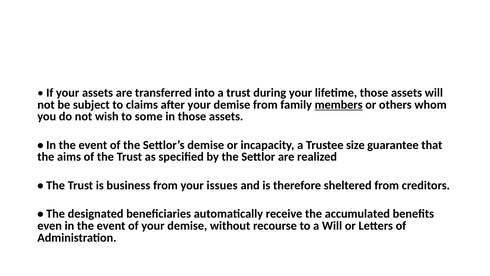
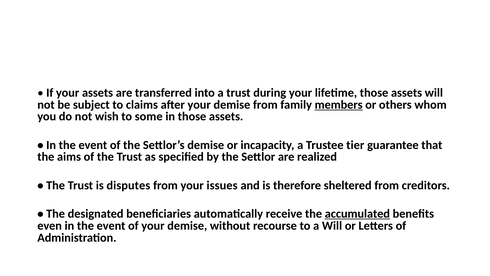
size: size -> tier
business: business -> disputes
accumulated underline: none -> present
